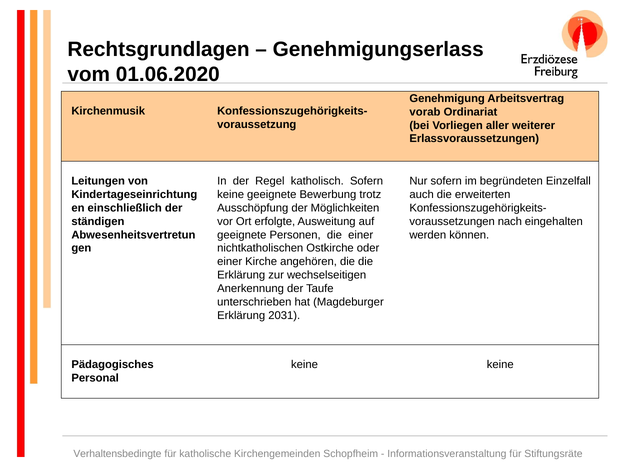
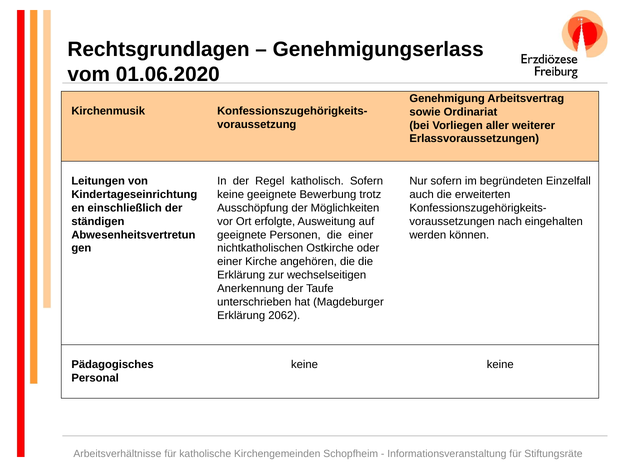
vorab: vorab -> sowie
2031: 2031 -> 2062
Verhaltensbedingte: Verhaltensbedingte -> Arbeitsverhältnisse
